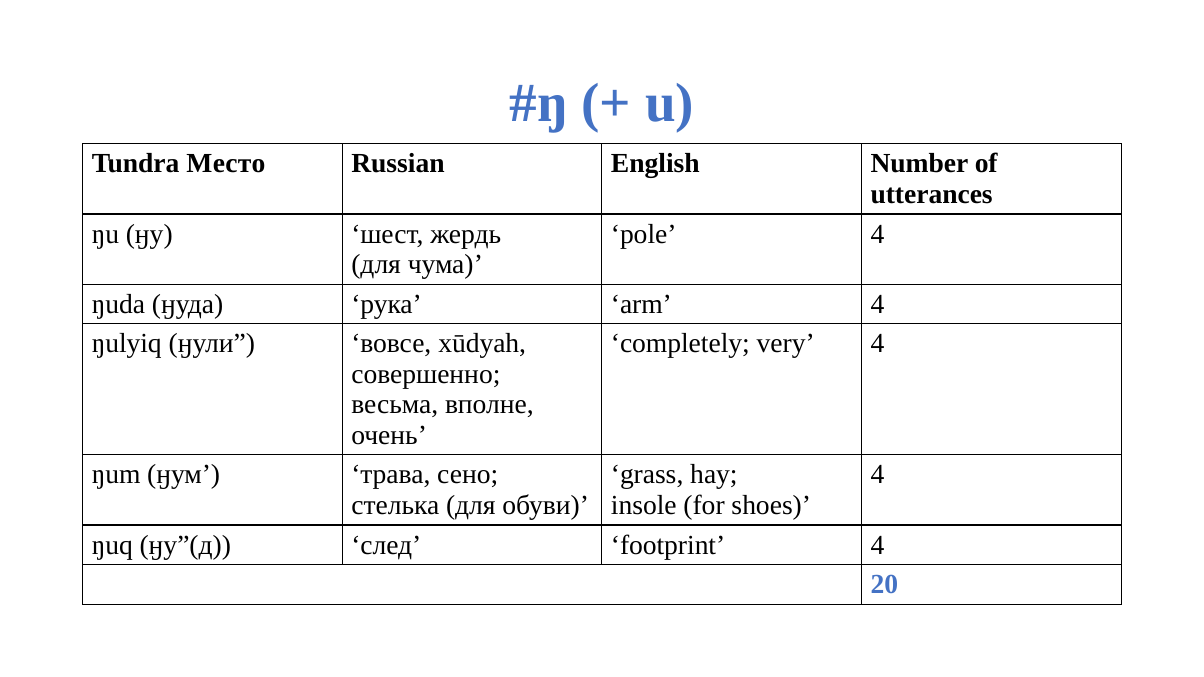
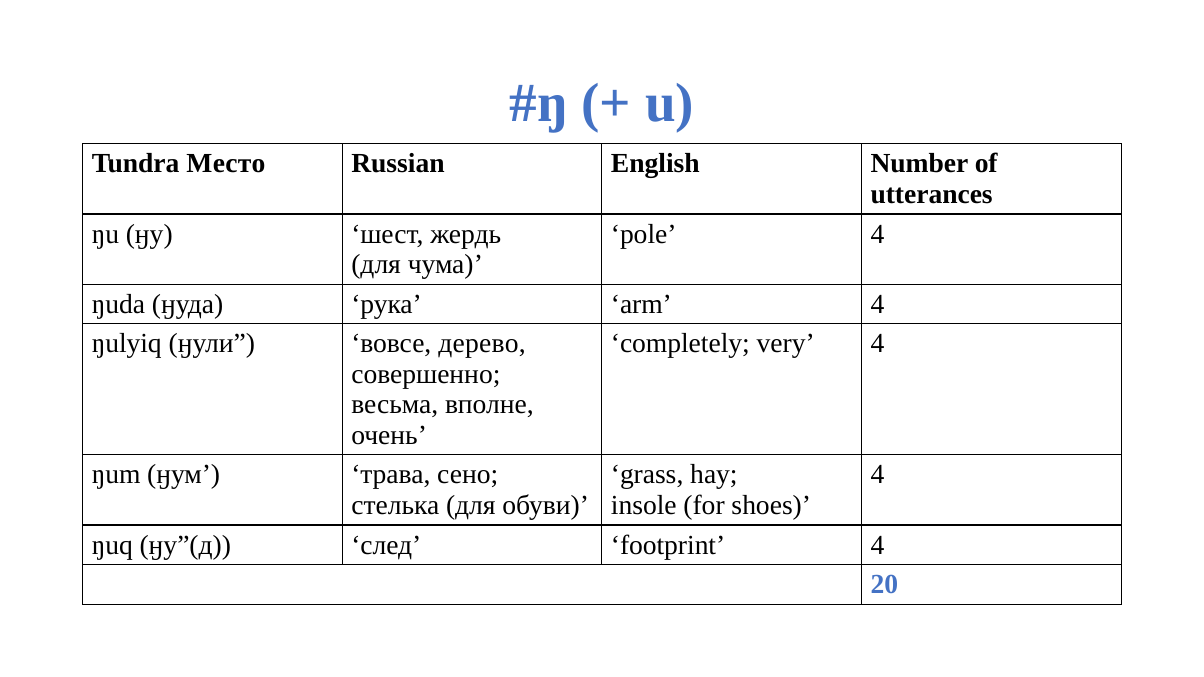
xūdyah: xūdyah -> дерево
